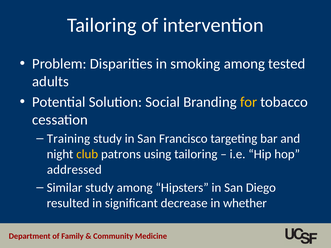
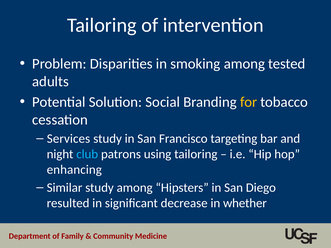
Training: Training -> Services
club colour: yellow -> light blue
addressed: addressed -> enhancing
